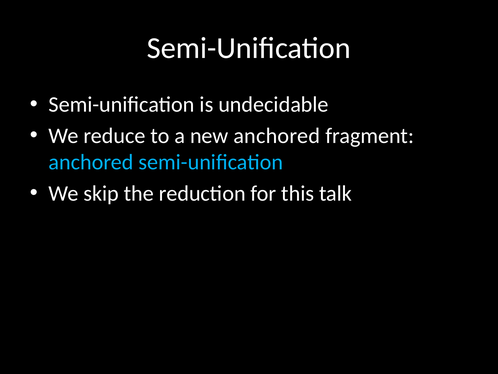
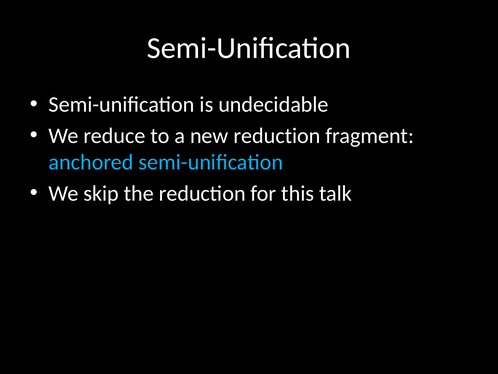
new anchored: anchored -> reduction
